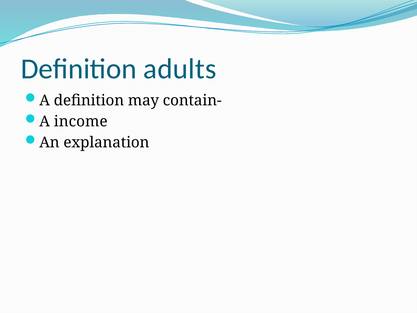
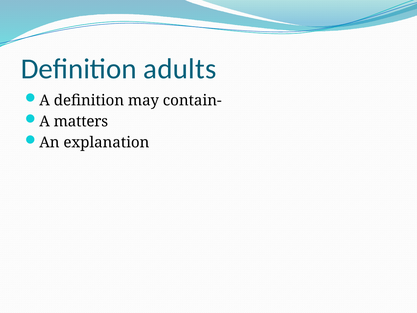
income: income -> matters
